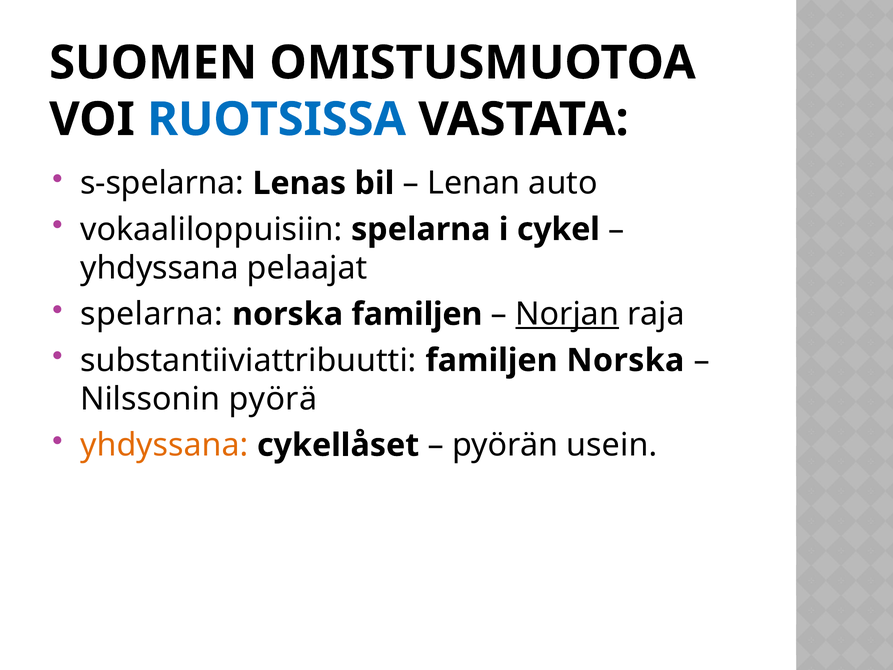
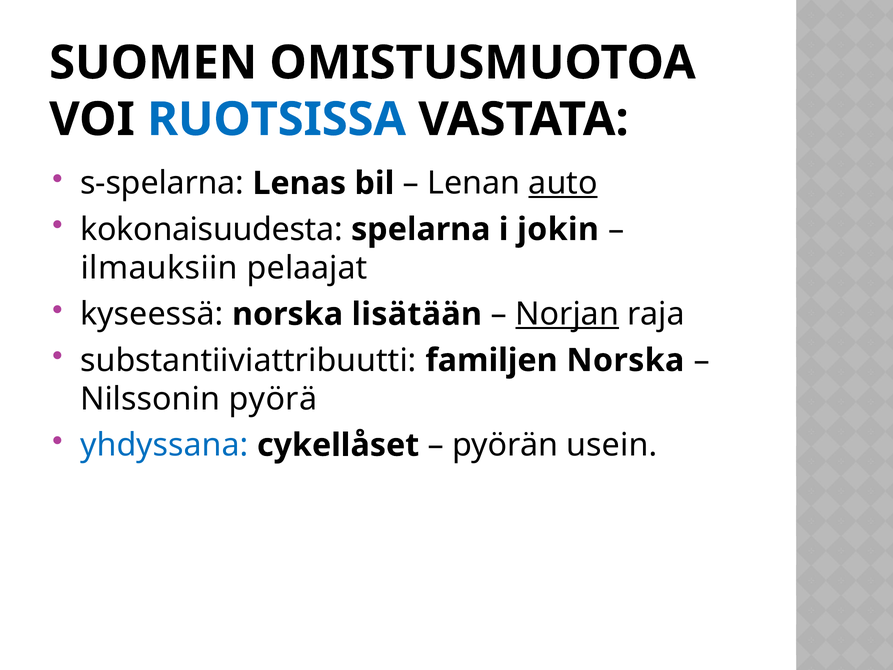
auto underline: none -> present
vokaaliloppuisiin: vokaaliloppuisiin -> kokonaisuudesta
cykel: cykel -> jokin
yhdyssana at (160, 268): yhdyssana -> ilmauksiin
spelarna at (152, 314): spelarna -> kyseessä
norska familjen: familjen -> lisätään
yhdyssana at (164, 445) colour: orange -> blue
